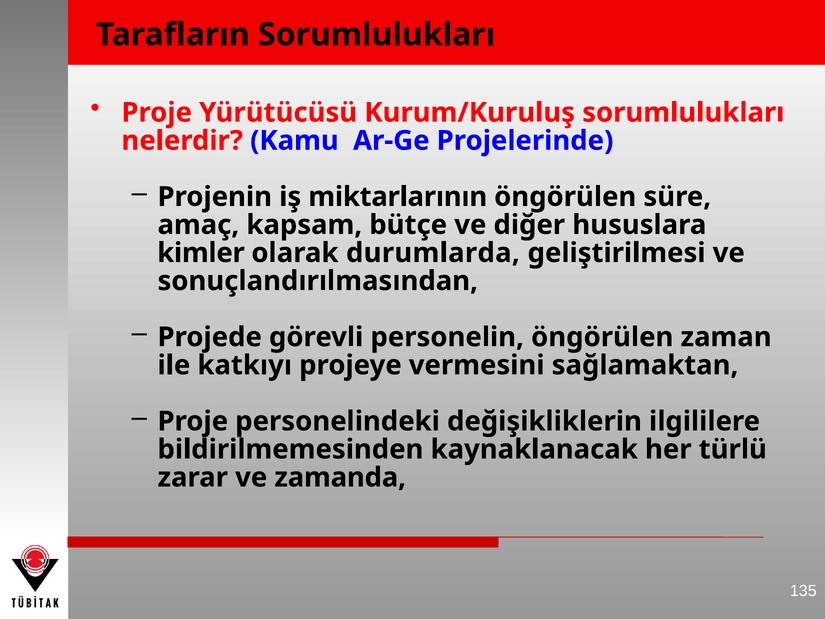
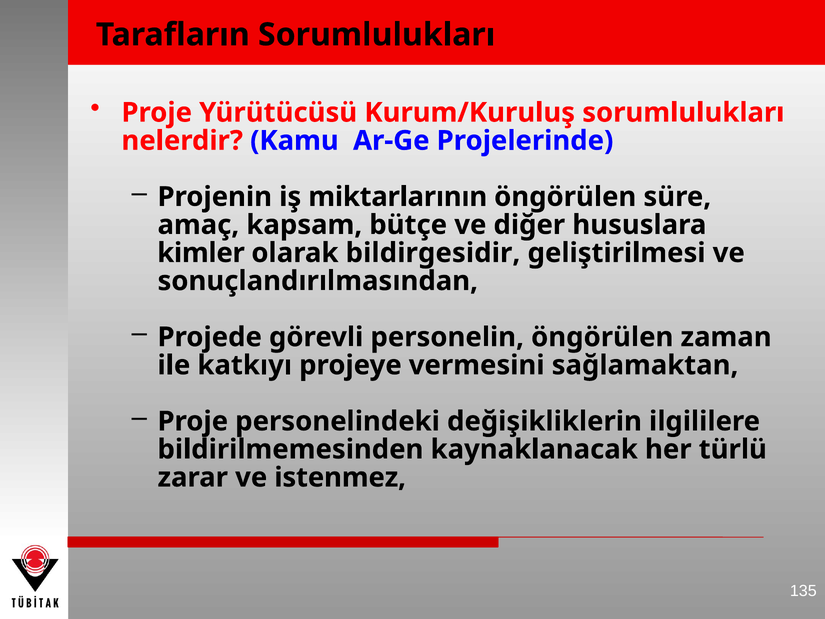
durumlarda: durumlarda -> bildirgesidir
zamanda: zamanda -> istenmez
